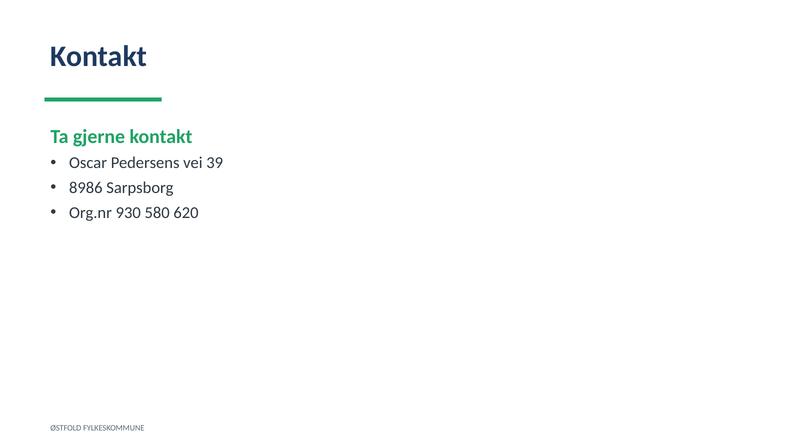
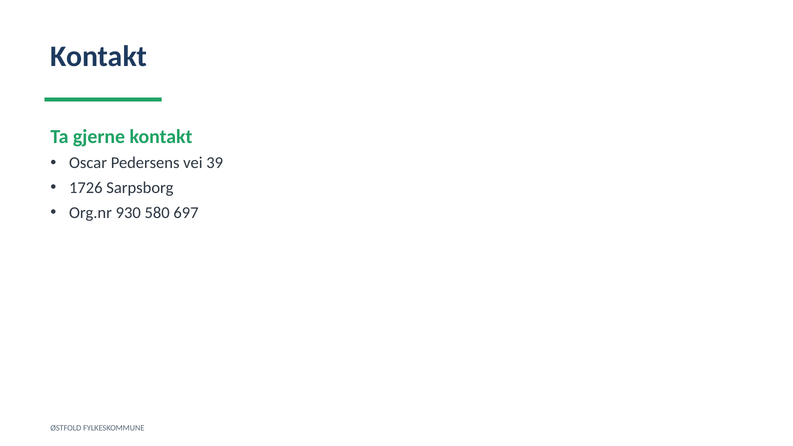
8986: 8986 -> 1726
620: 620 -> 697
